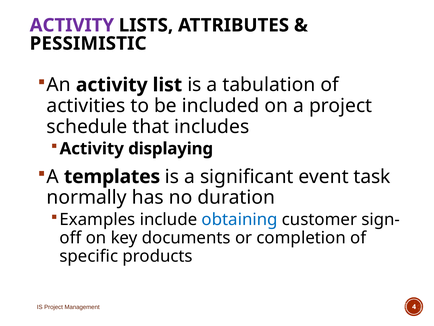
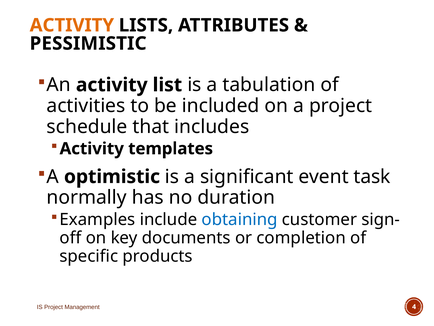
ACTIVITY at (72, 25) colour: purple -> orange
displaying: displaying -> templates
templates: templates -> optimistic
